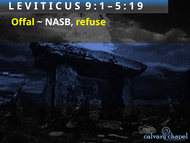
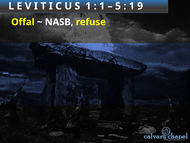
S 9: 9 -> 1
